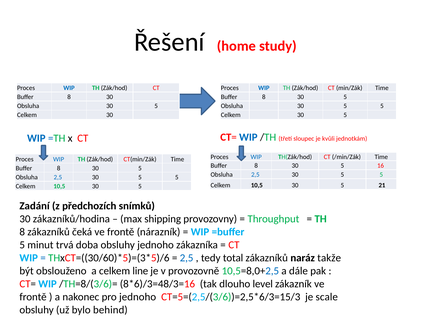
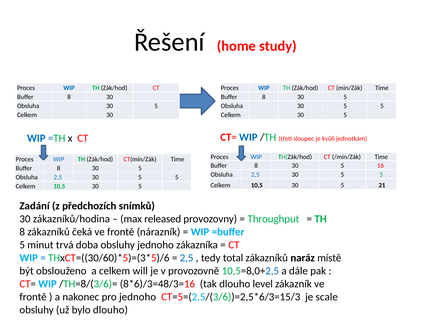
shipping: shipping -> released
takže: takže -> místě
line: line -> will
bylo behind: behind -> dlouho
